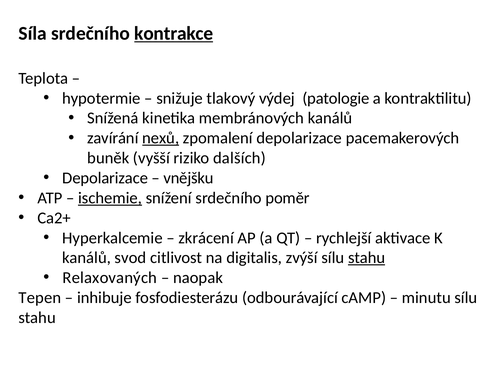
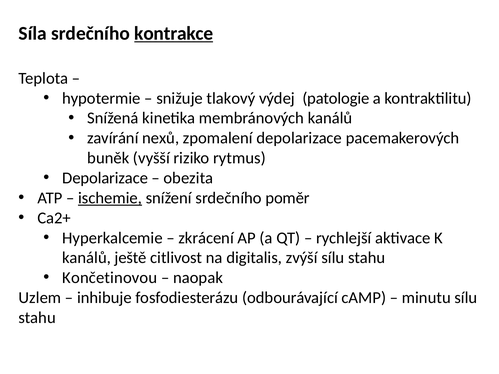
nexů underline: present -> none
dalších: dalších -> rytmus
vnějšku: vnějšku -> obezita
svod: svod -> ještě
stahu at (367, 258) underline: present -> none
Relaxovaných: Relaxovaných -> Končetinovou
Tepen: Tepen -> Uzlem
